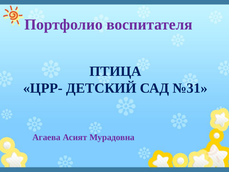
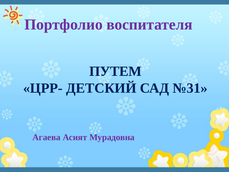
ПТИЦА: ПТИЦА -> ПУТЕМ
